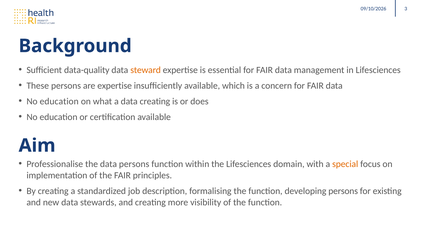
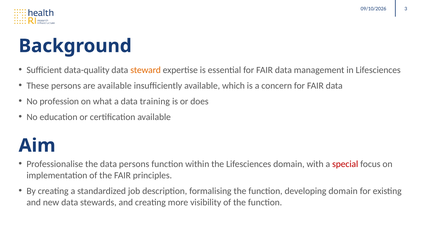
are expertise: expertise -> available
education at (59, 101): education -> profession
data creating: creating -> training
special colour: orange -> red
developing persons: persons -> domain
